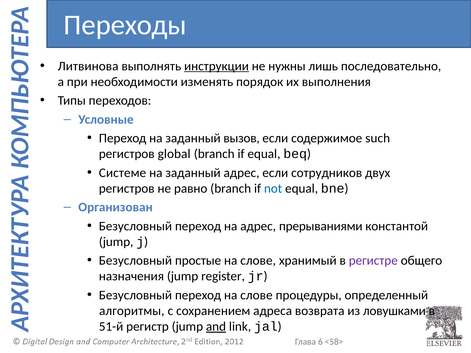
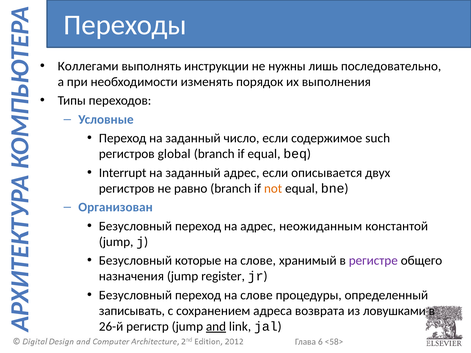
Литвинова: Литвинова -> Коллегами
инструкции underline: present -> none
вызов: вызов -> число
Системе: Системе -> Interrupt
сотрудников: сотрудников -> описывается
not colour: blue -> orange
прерываниями: прерываниями -> неожиданным
простые: простые -> которые
алгоритмы: алгоритмы -> записывать
51-й: 51-й -> 26-й
